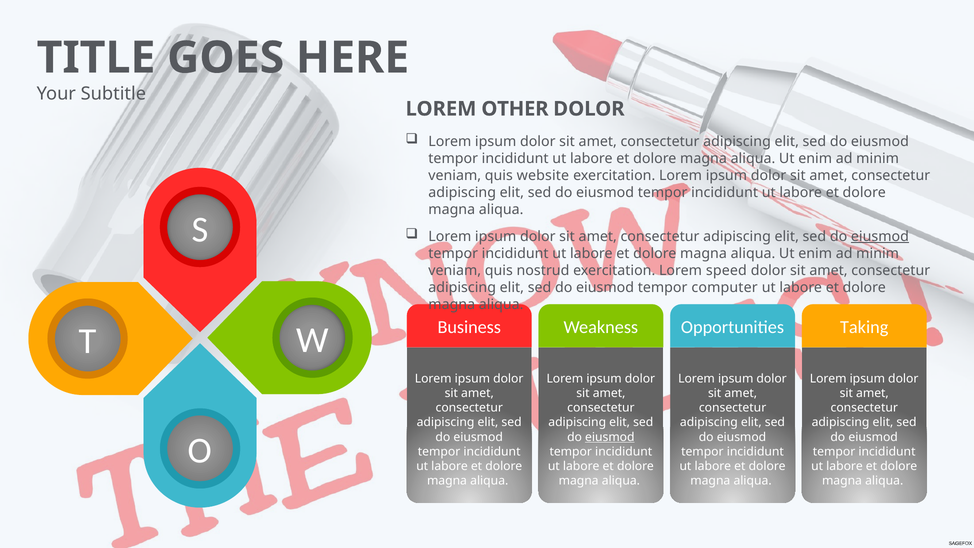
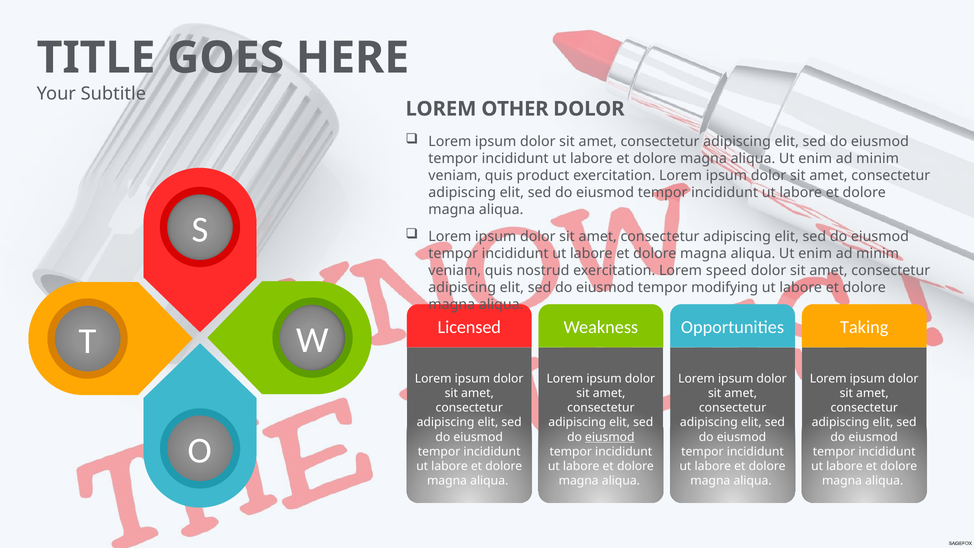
website: website -> product
eiusmod at (880, 236) underline: present -> none
computer: computer -> modifying
Business: Business -> Licensed
